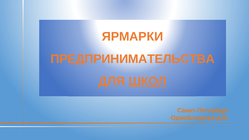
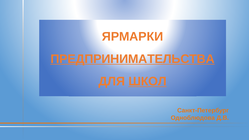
ПРЕДПРИНИМАТЕЛЬСТВА underline: none -> present
